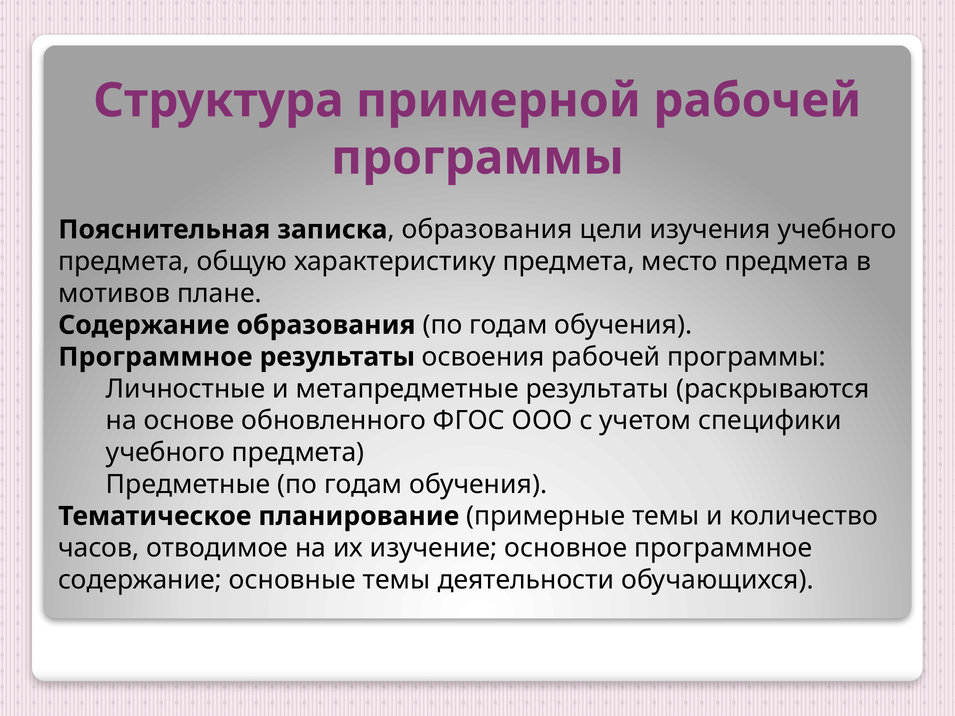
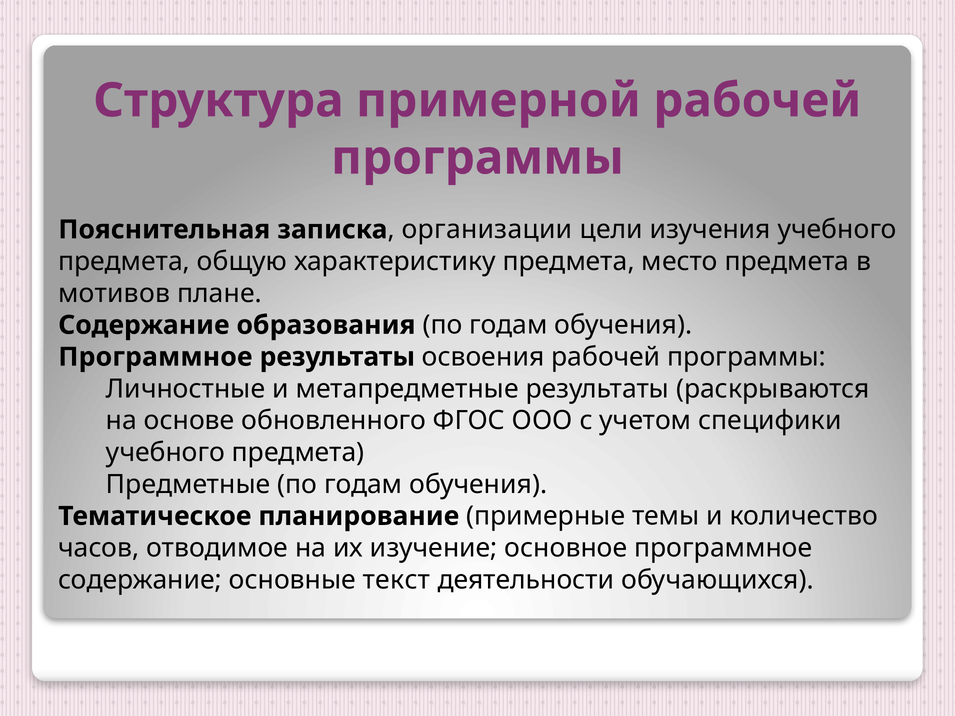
образования at (487, 230): образования -> организации
основные темы: темы -> текст
